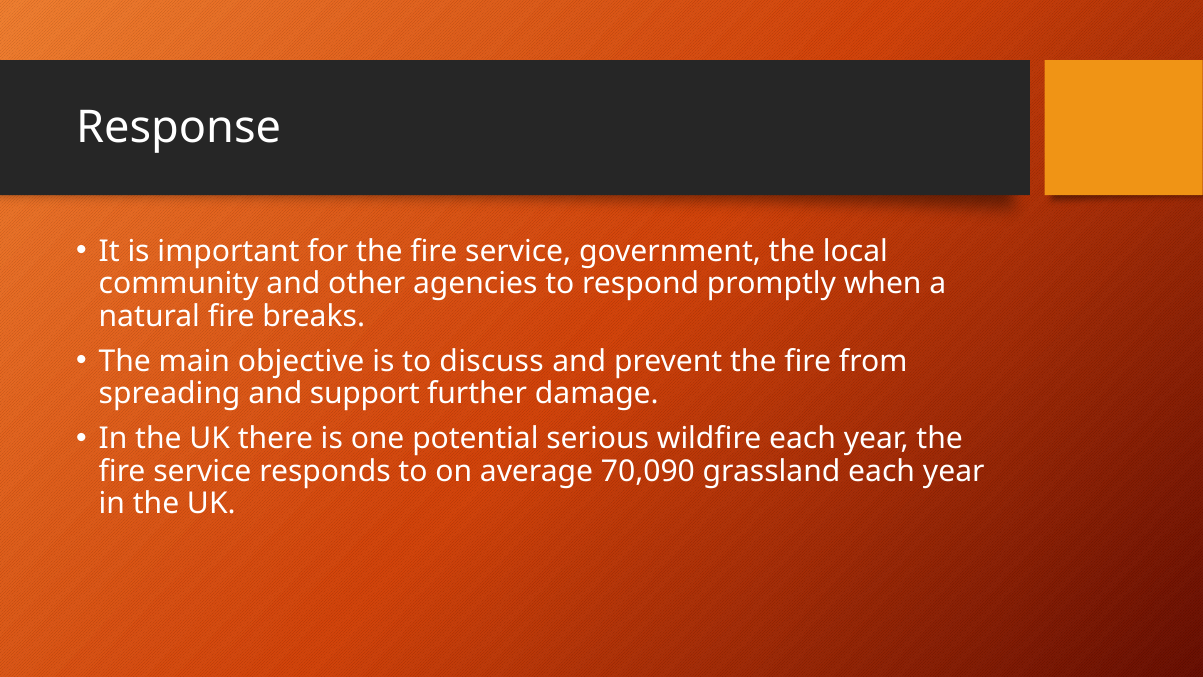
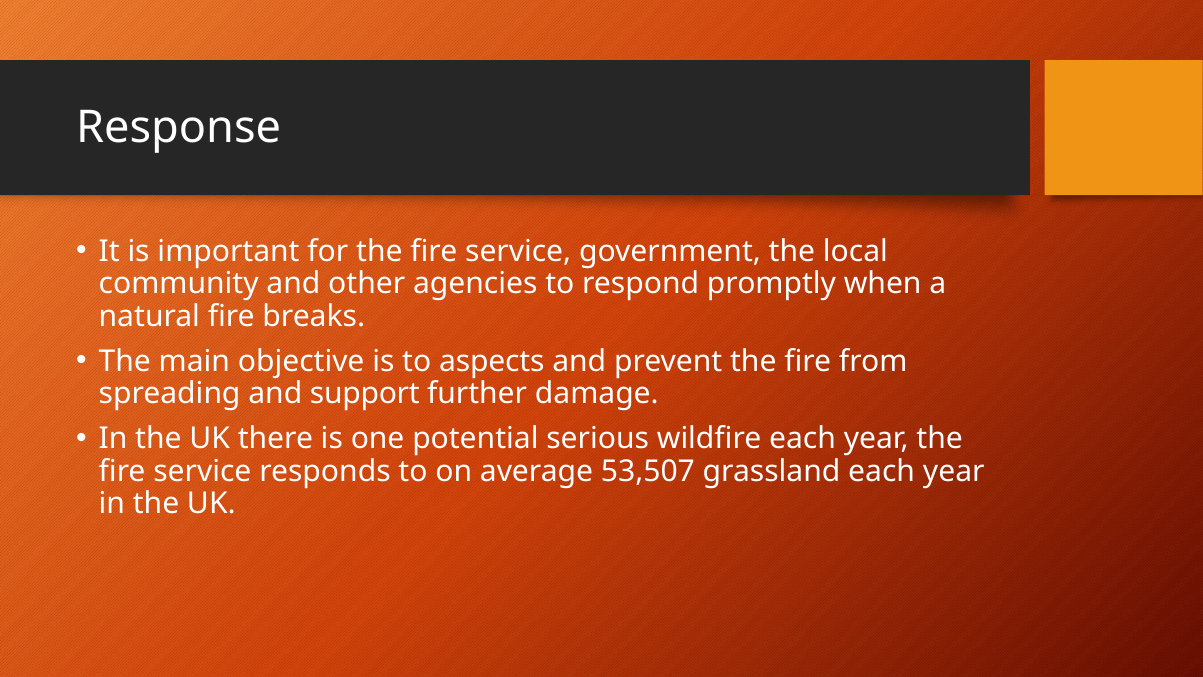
discuss: discuss -> aspects
70,090: 70,090 -> 53,507
